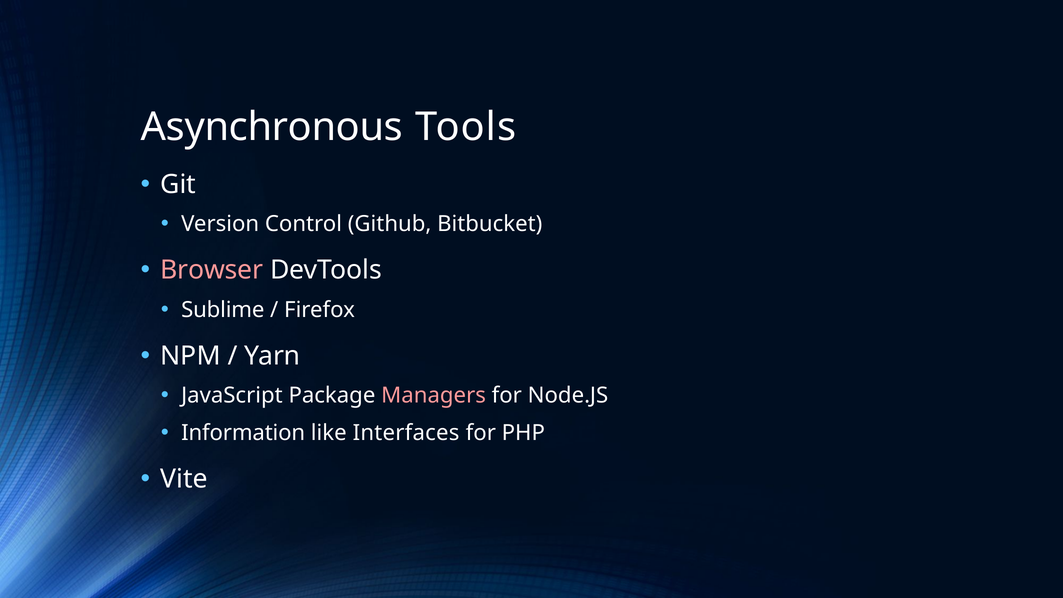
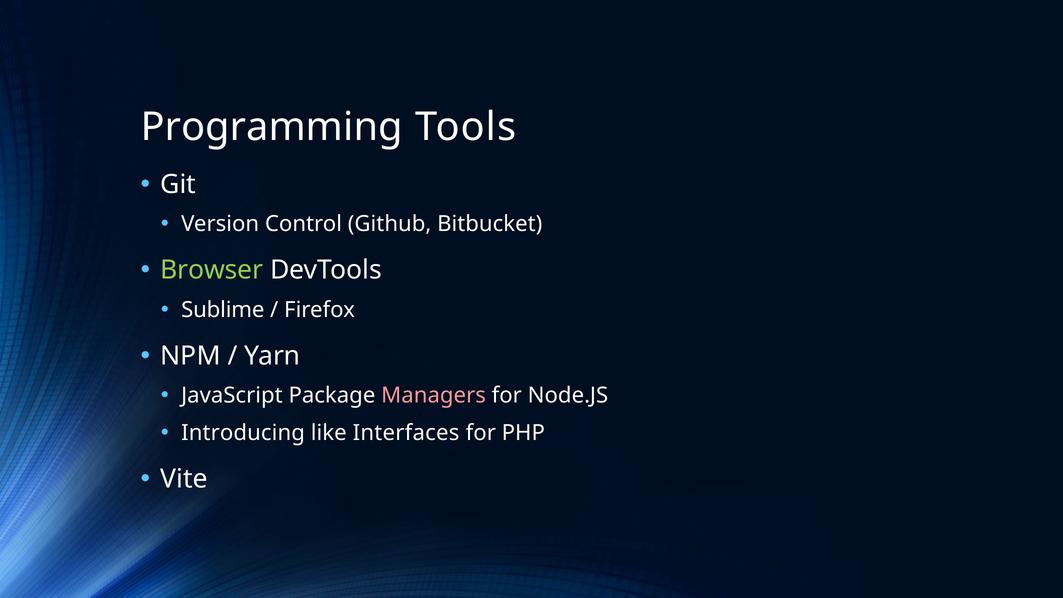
Asynchronous: Asynchronous -> Programming
Browser colour: pink -> light green
Information: Information -> Introducing
